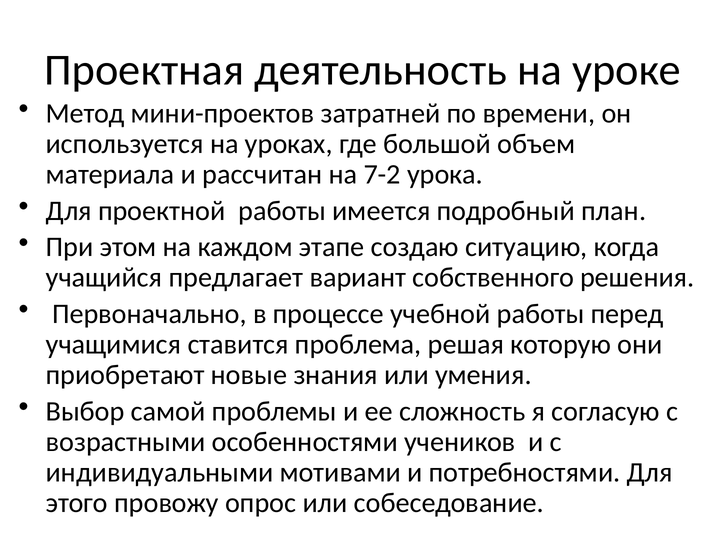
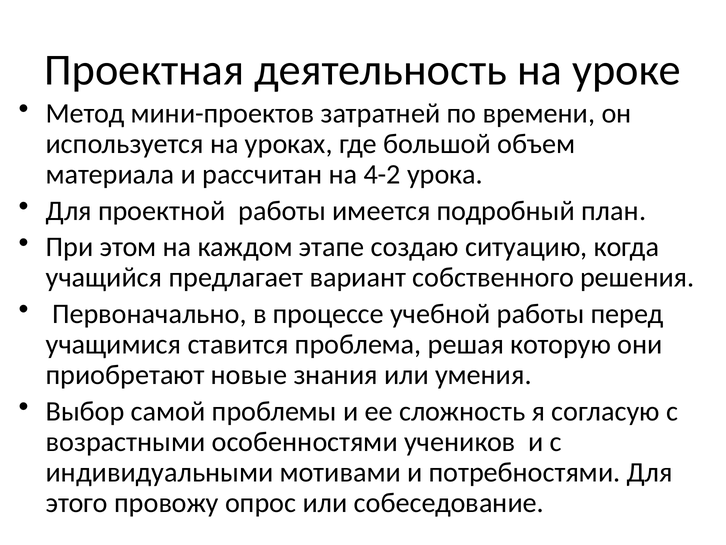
7-2: 7-2 -> 4-2
